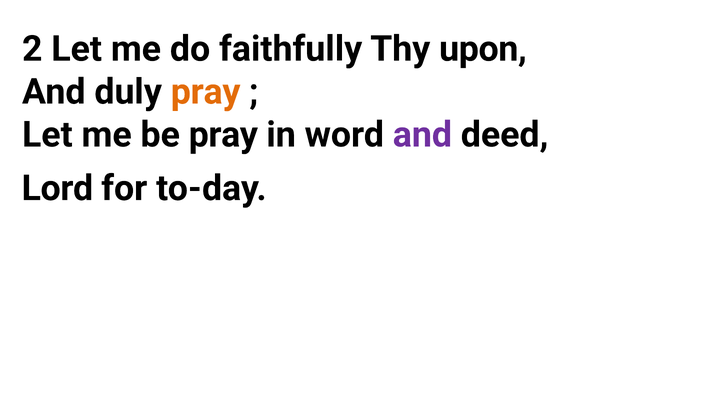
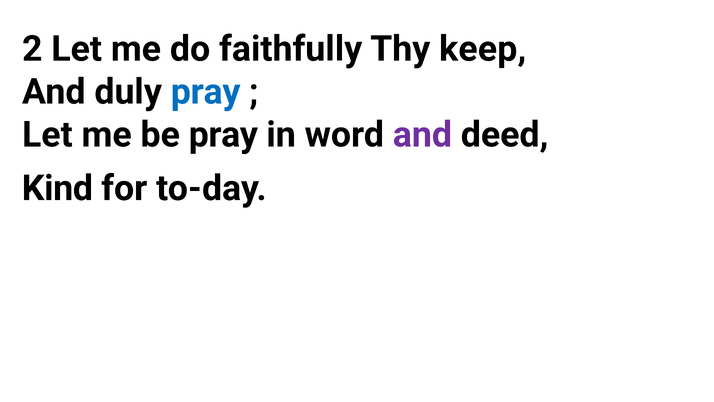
upon: upon -> keep
pray at (206, 92) colour: orange -> blue
Lord: Lord -> Kind
